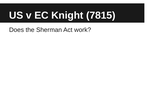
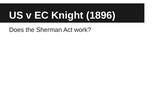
7815: 7815 -> 1896
